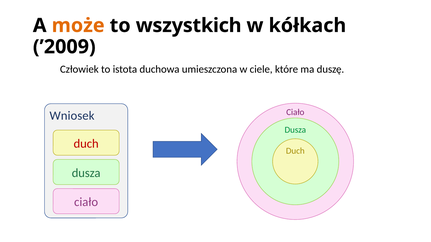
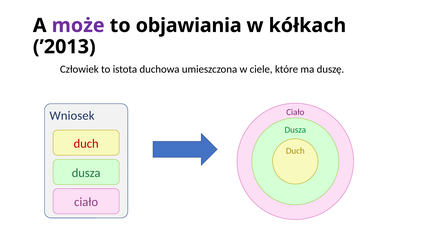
może colour: orange -> purple
wszystkich: wszystkich -> objawiania
’2009: ’2009 -> ’2013
